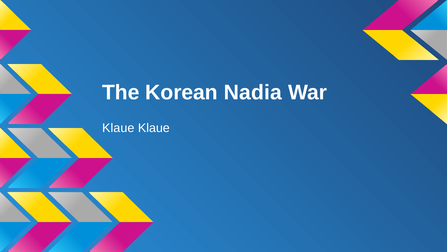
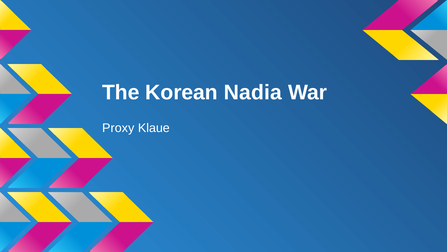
Klaue at (118, 128): Klaue -> Proxy
